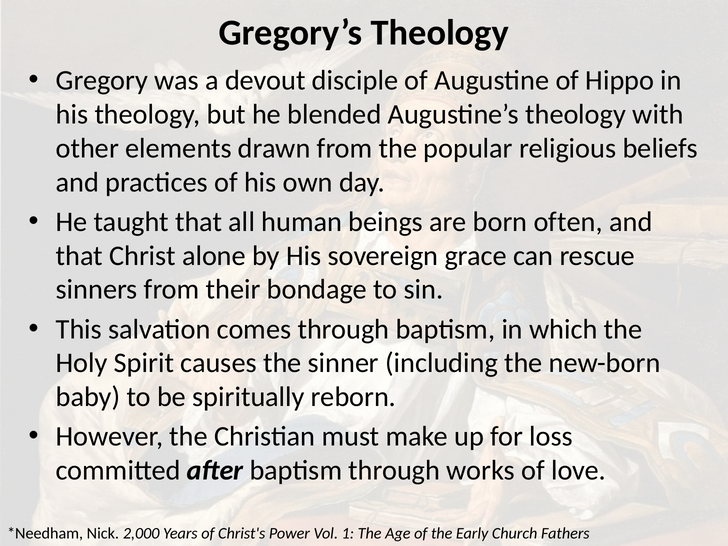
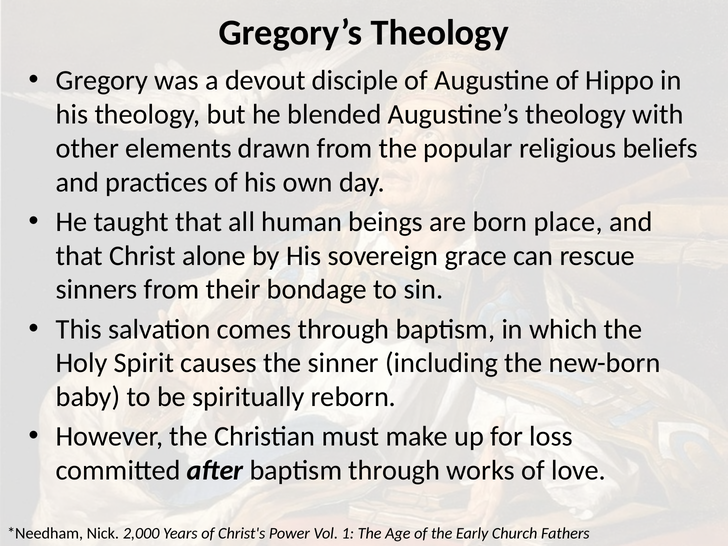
often: often -> place
